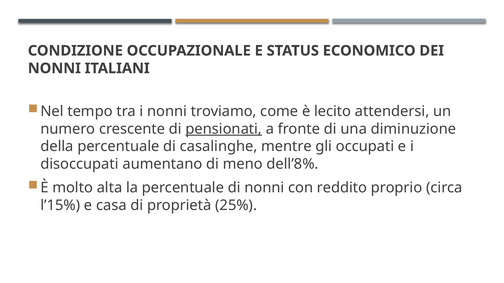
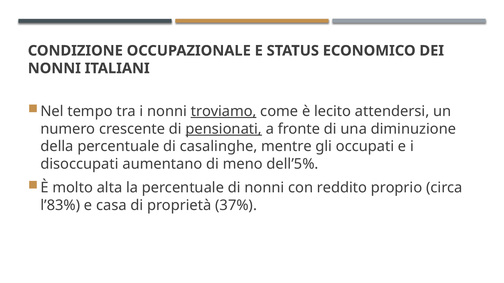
troviamo underline: none -> present
dell’8%: dell’8% -> dell’5%
l’15%: l’15% -> l’83%
25%: 25% -> 37%
